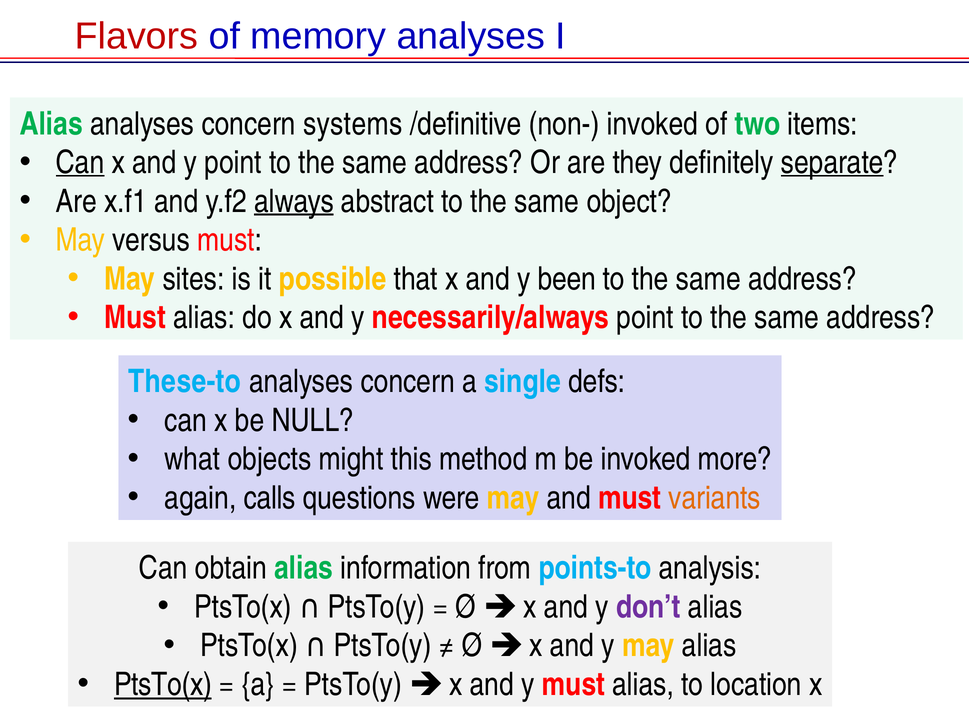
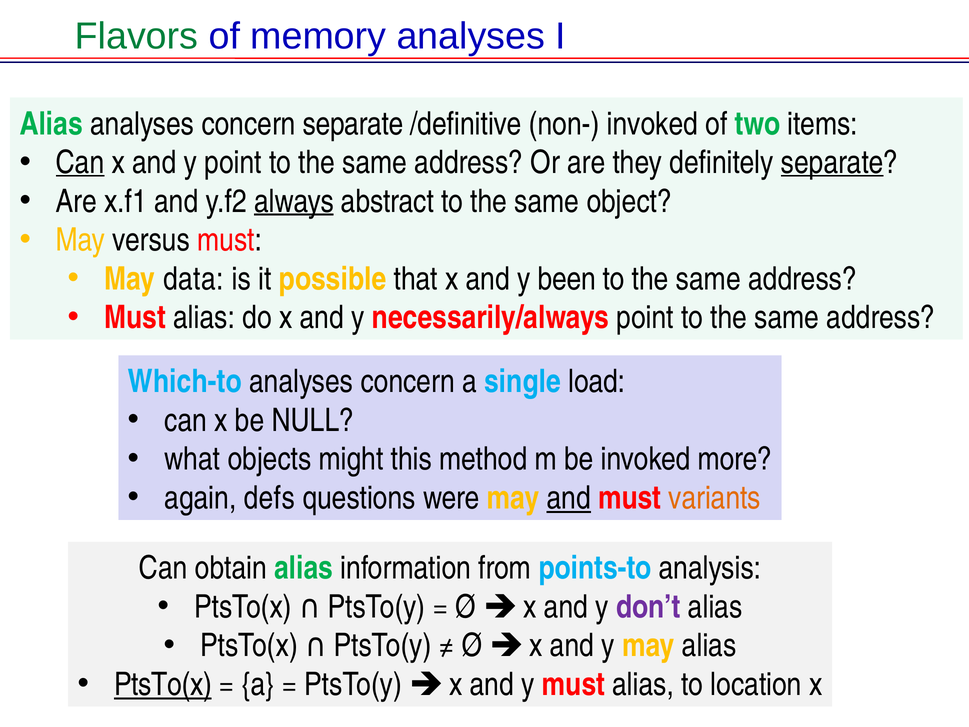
Flavors colour: red -> green
concern systems: systems -> separate
sites: sites -> data
These-to: These-to -> Which-to
defs: defs -> load
calls: calls -> defs
and at (569, 498) underline: none -> present
